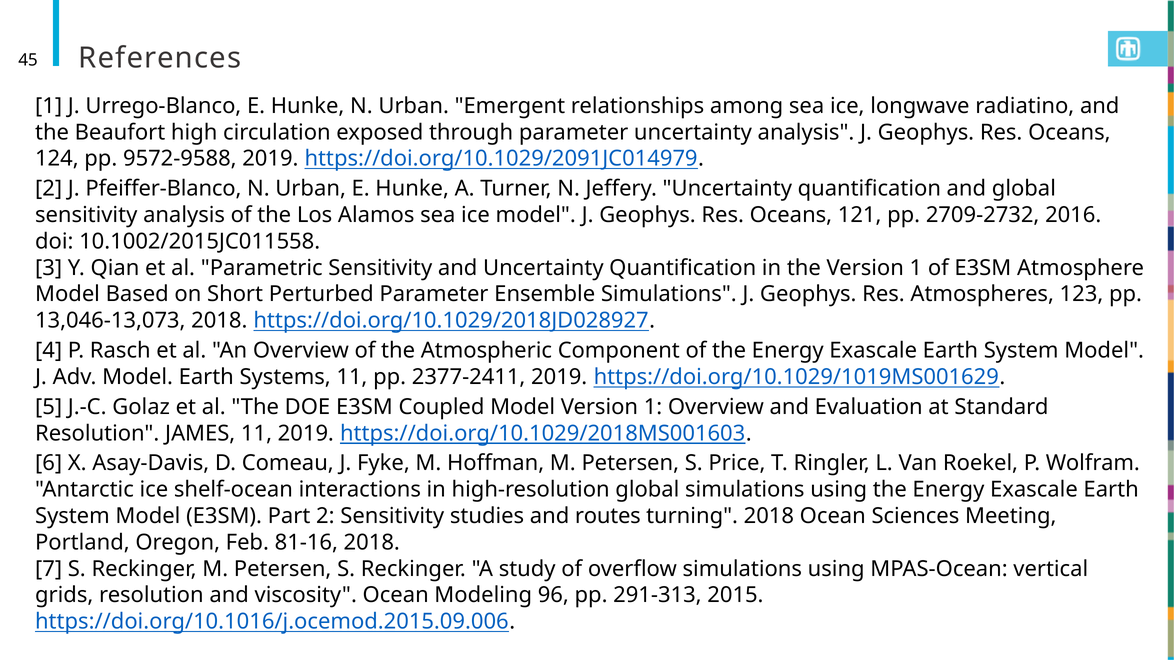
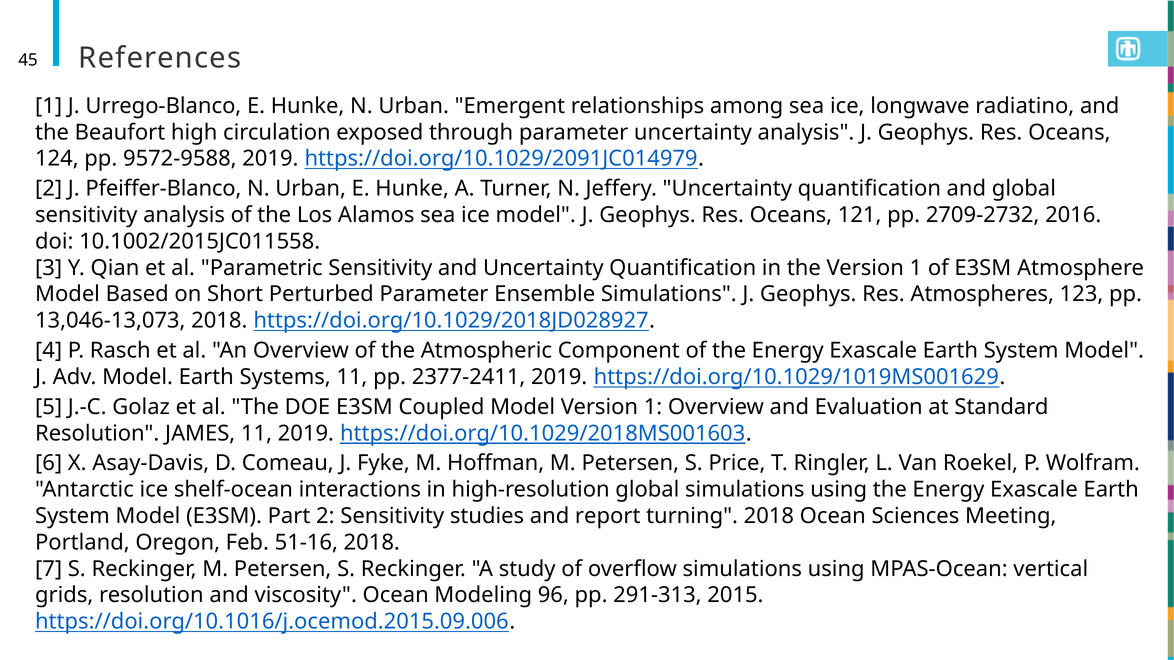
routes: routes -> report
81-16: 81-16 -> 51-16
